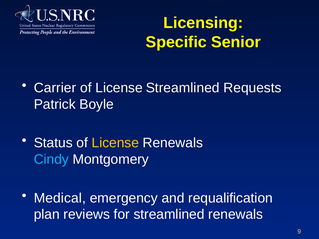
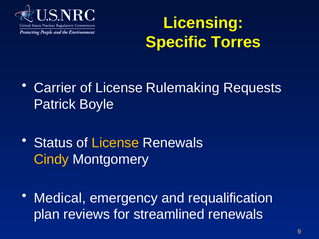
Senior: Senior -> Torres
License Streamlined: Streamlined -> Rulemaking
Cindy colour: light blue -> yellow
